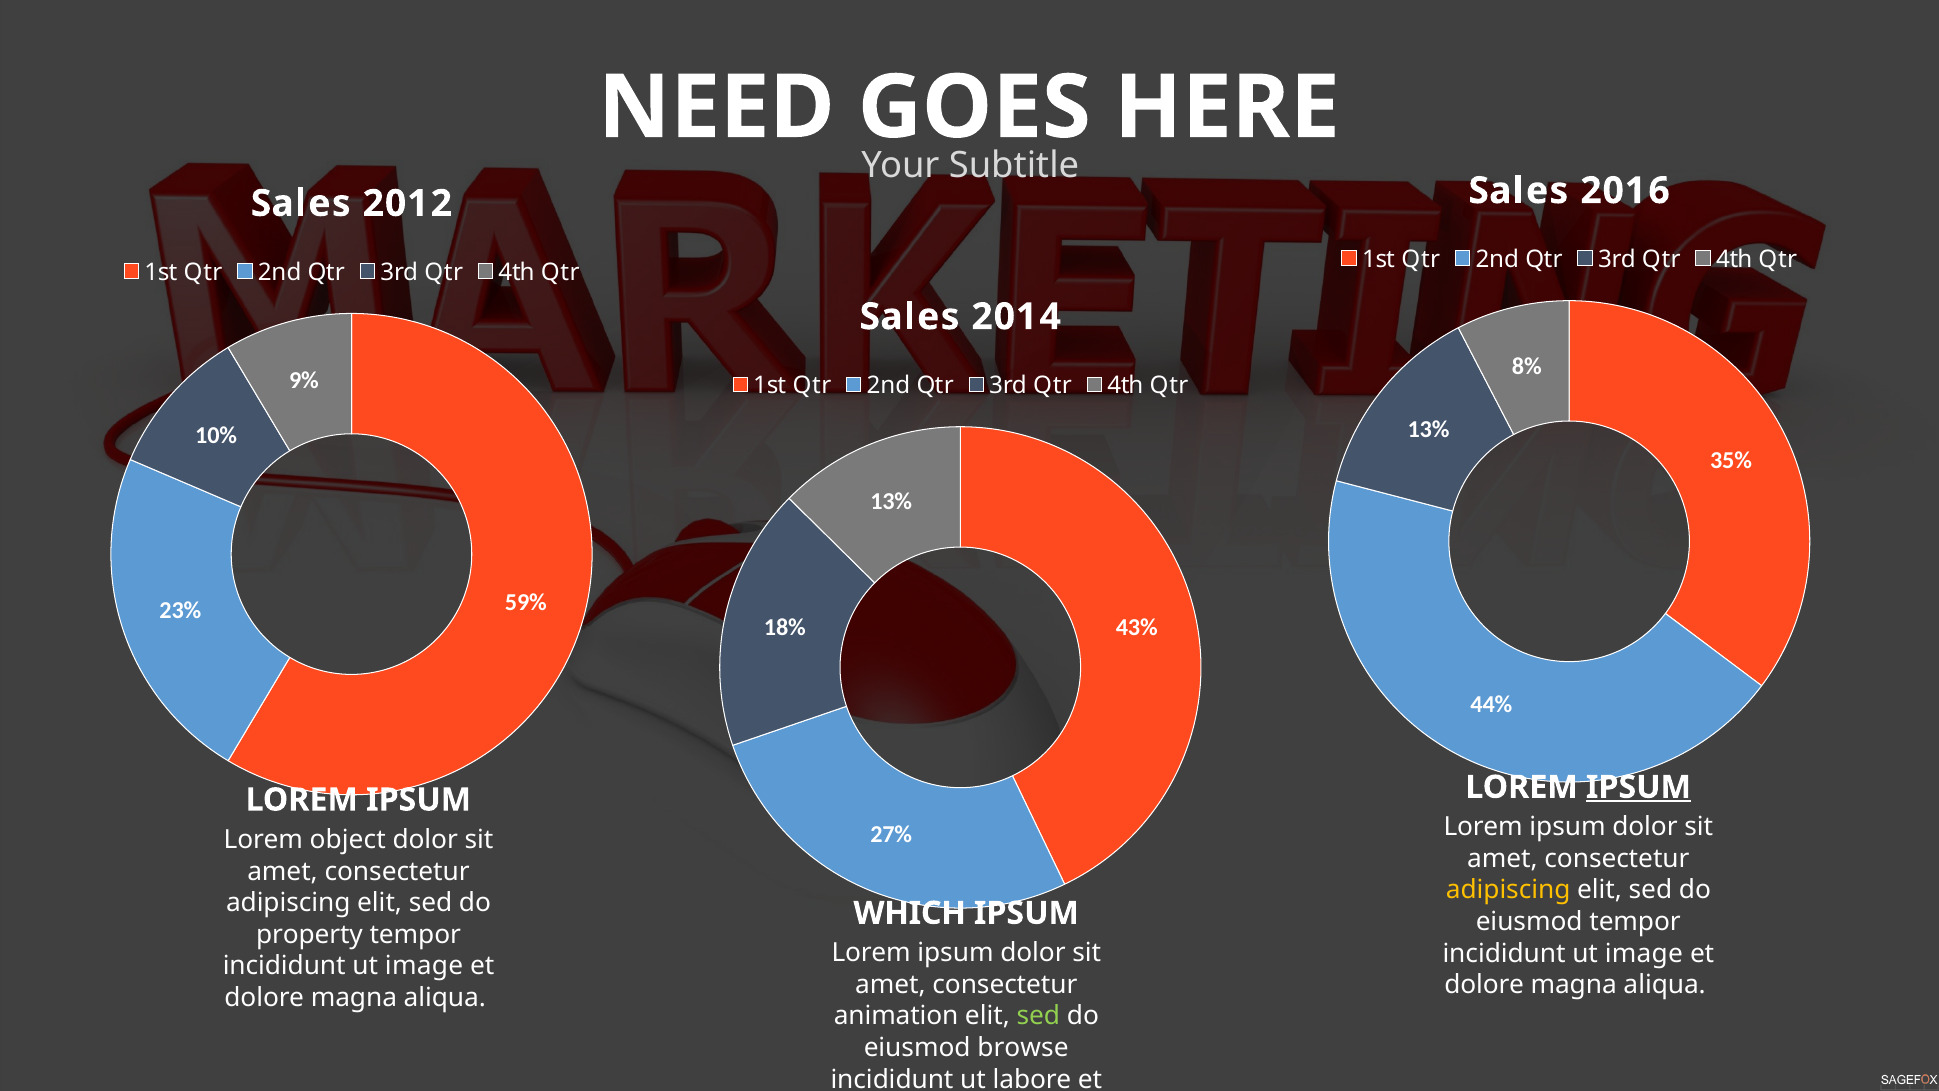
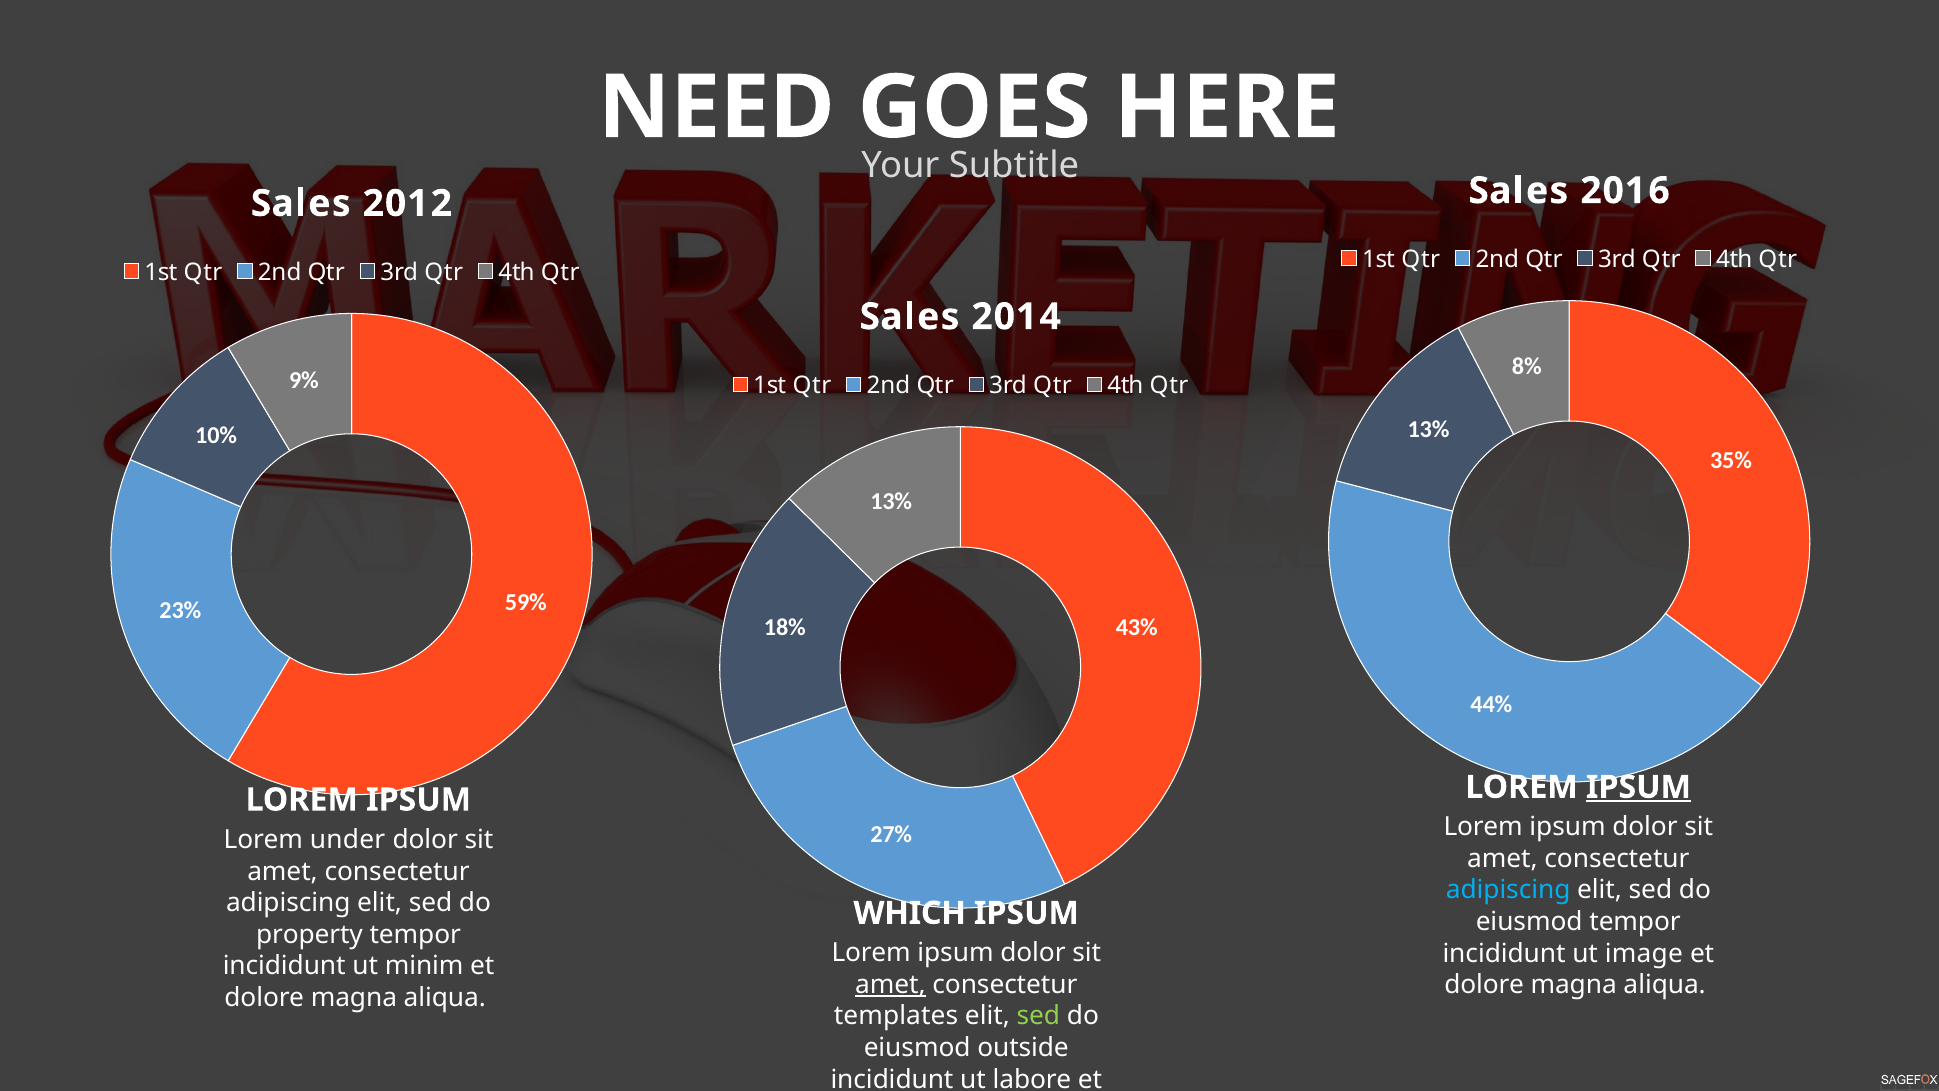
object: object -> under
adipiscing at (1508, 890) colour: yellow -> light blue
image at (424, 966): image -> minim
amet at (890, 984) underline: none -> present
animation: animation -> templates
browse: browse -> outside
